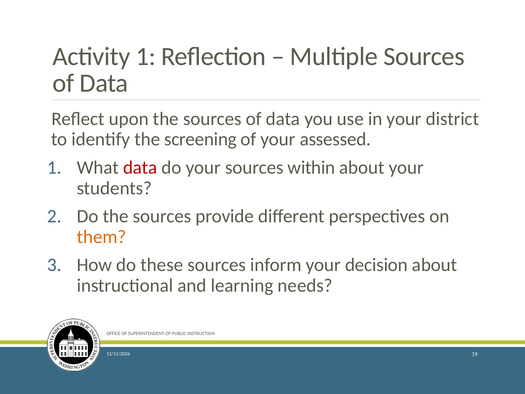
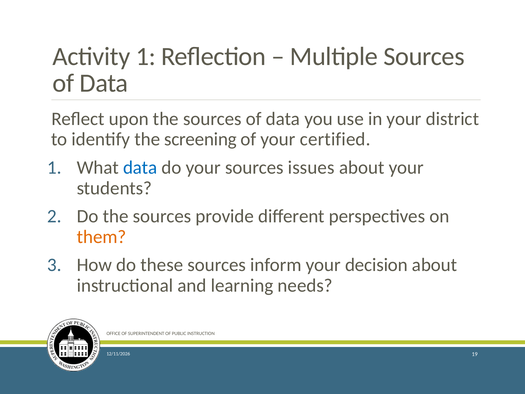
assessed: assessed -> certified
data at (140, 167) colour: red -> blue
within: within -> issues
